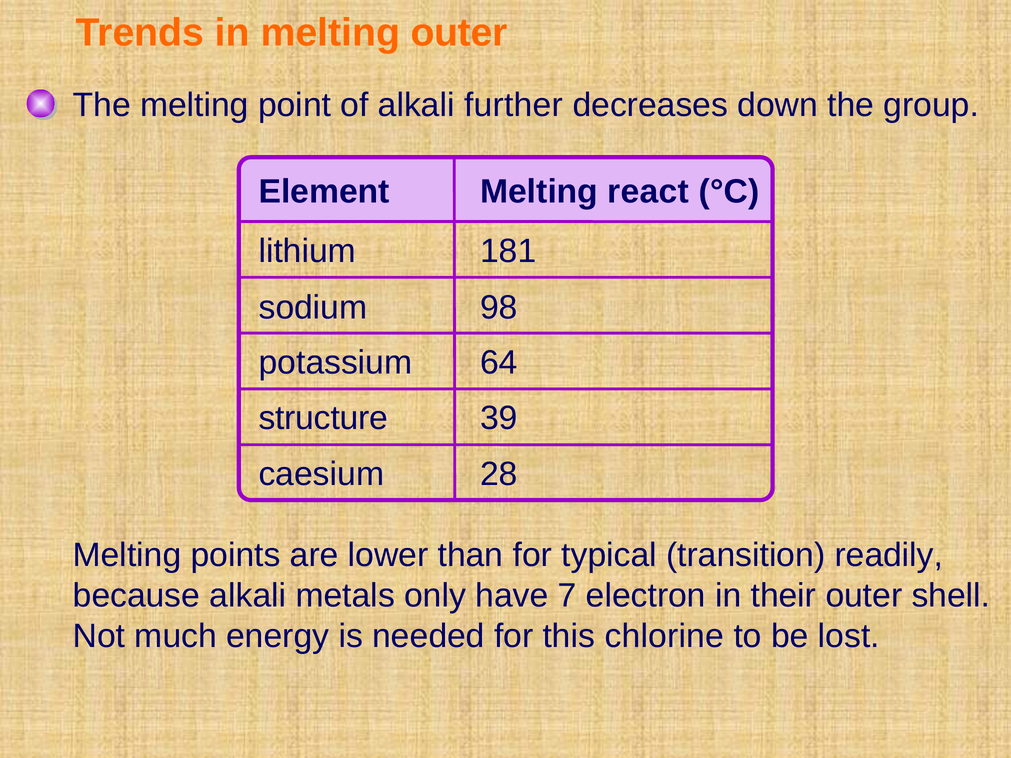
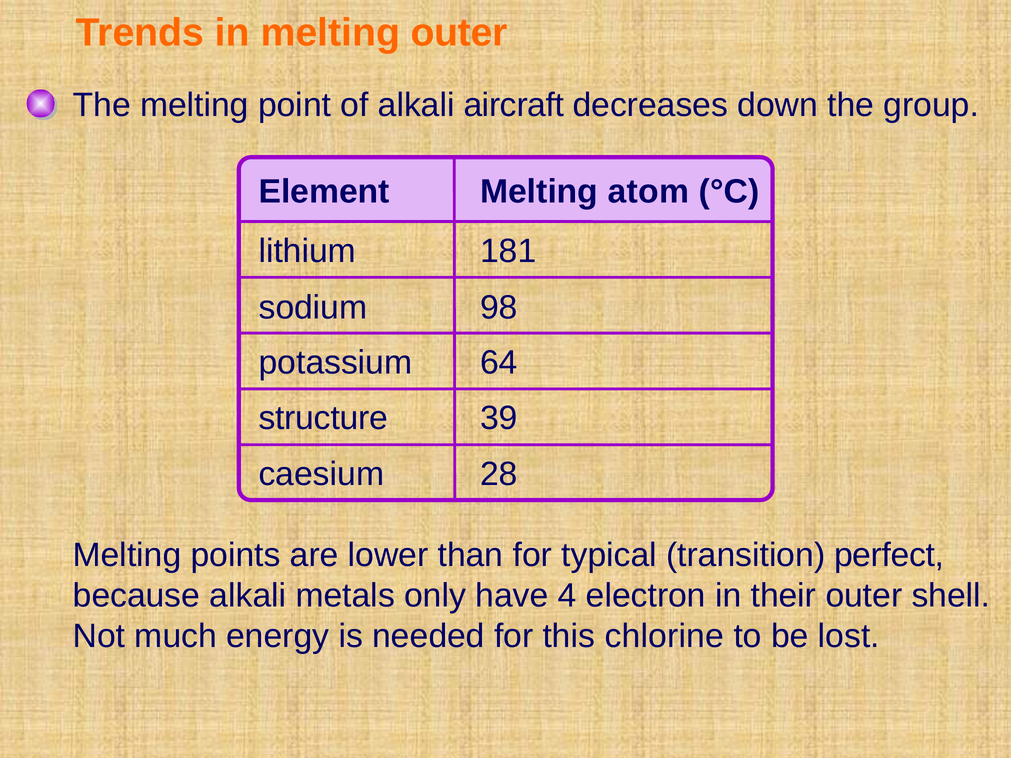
further: further -> aircraft
react: react -> atom
readily: readily -> perfect
7: 7 -> 4
